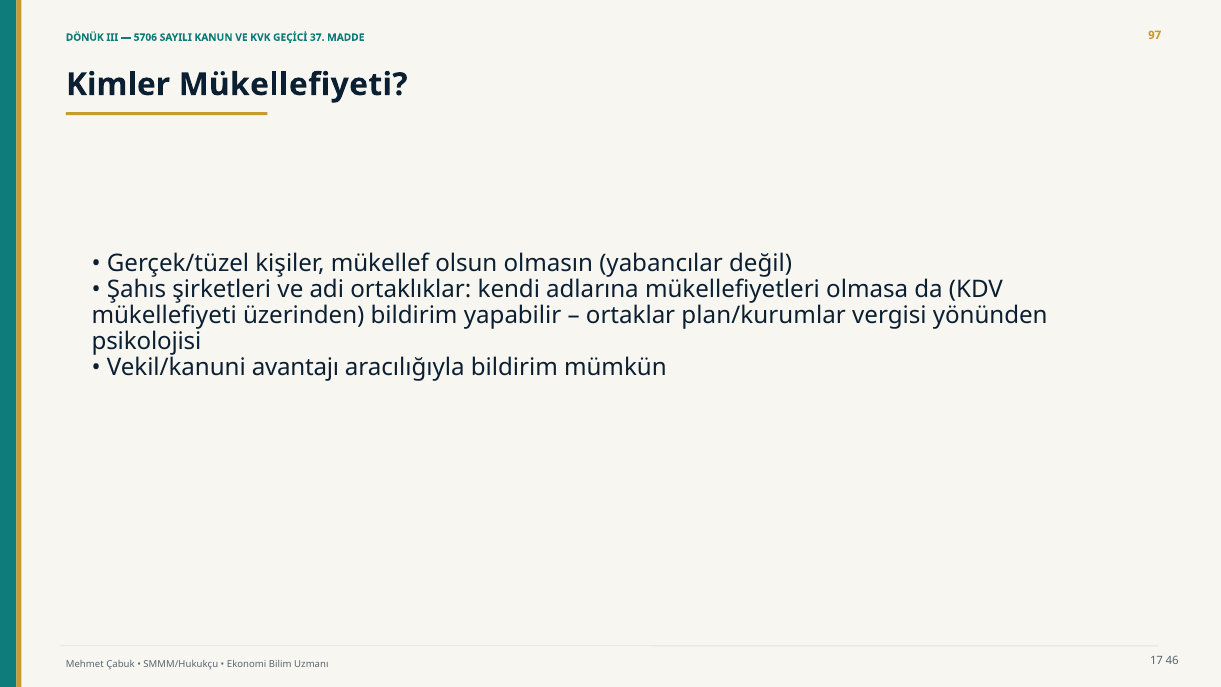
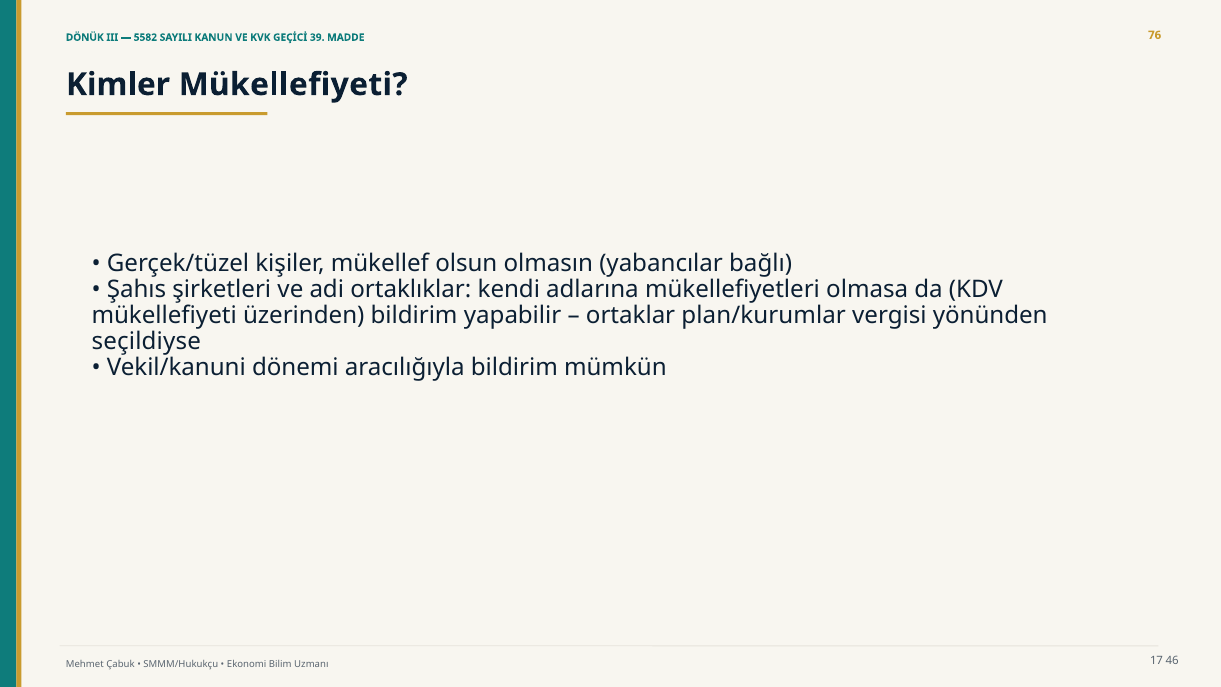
5706: 5706 -> 5582
37: 37 -> 39
97: 97 -> 76
değil: değil -> bağlı
psikolojisi: psikolojisi -> seçildiyse
avantajı: avantajı -> dönemi
